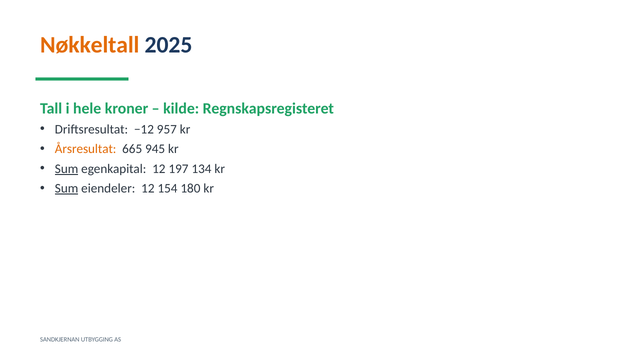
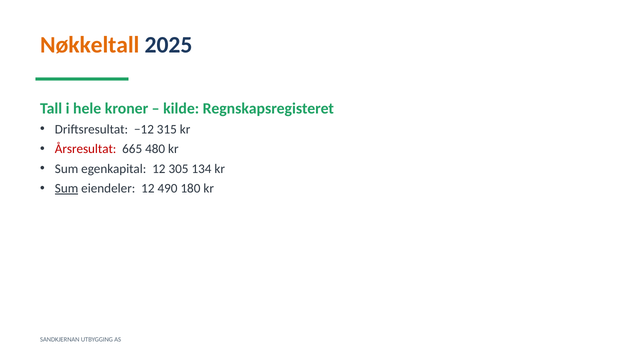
957: 957 -> 315
Årsresultat colour: orange -> red
945: 945 -> 480
Sum at (67, 169) underline: present -> none
197: 197 -> 305
154: 154 -> 490
